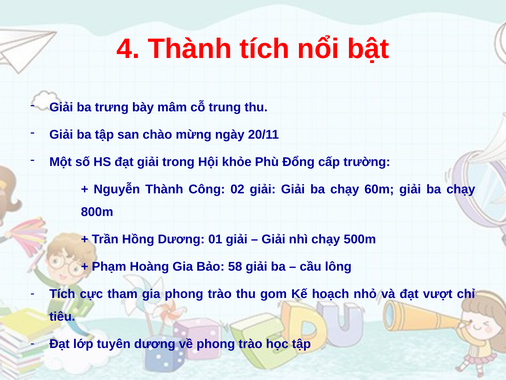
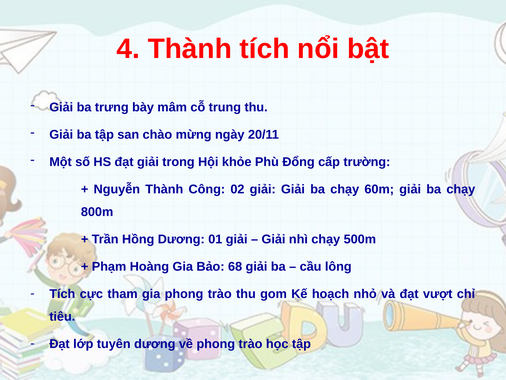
58: 58 -> 68
